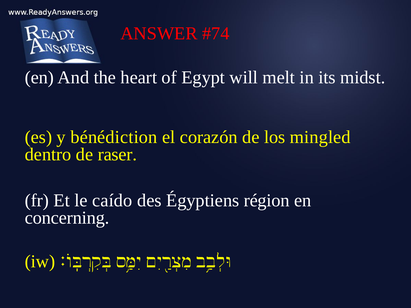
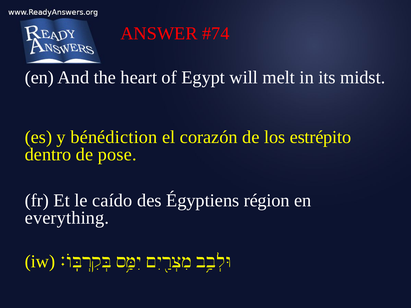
mingled: mingled -> estrépito
raser: raser -> pose
concerning: concerning -> everything
